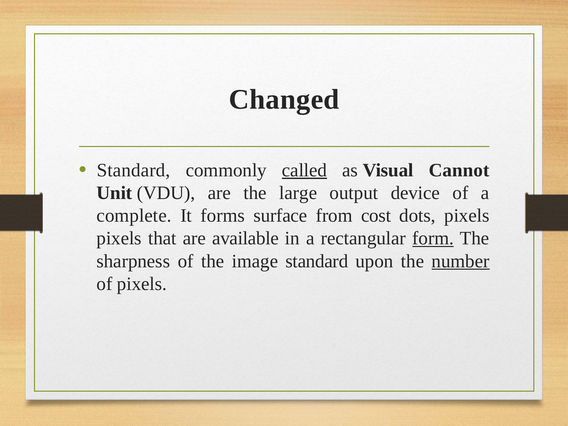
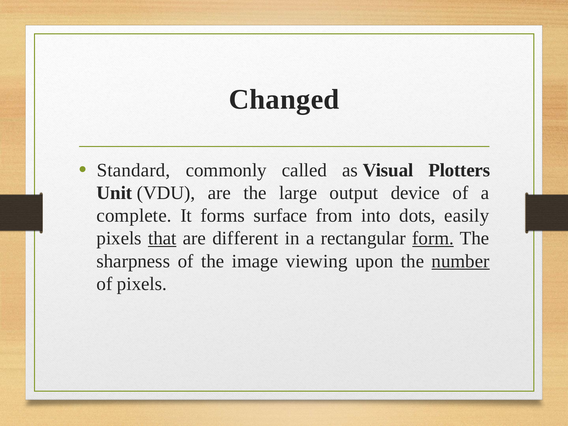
called underline: present -> none
Cannot: Cannot -> Plotters
cost: cost -> into
dots pixels: pixels -> easily
that underline: none -> present
available: available -> different
image standard: standard -> viewing
